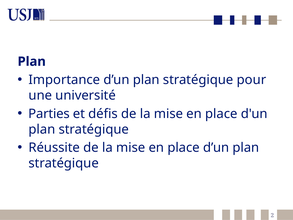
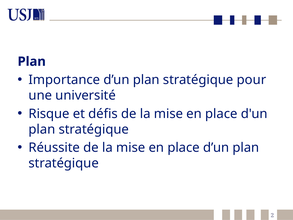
Parties: Parties -> Risque
